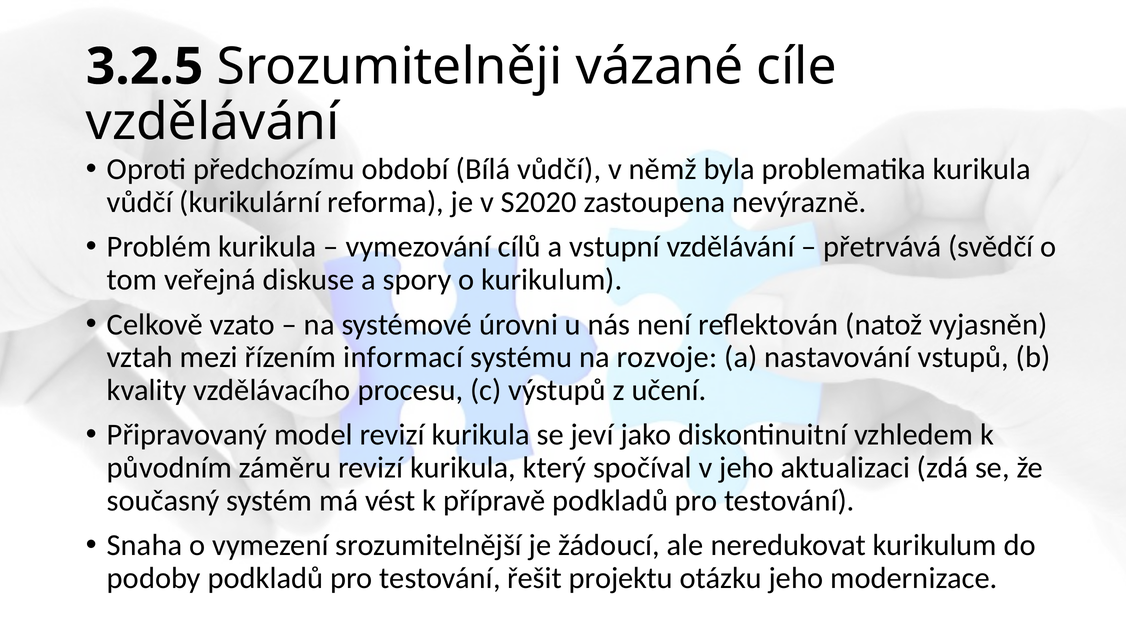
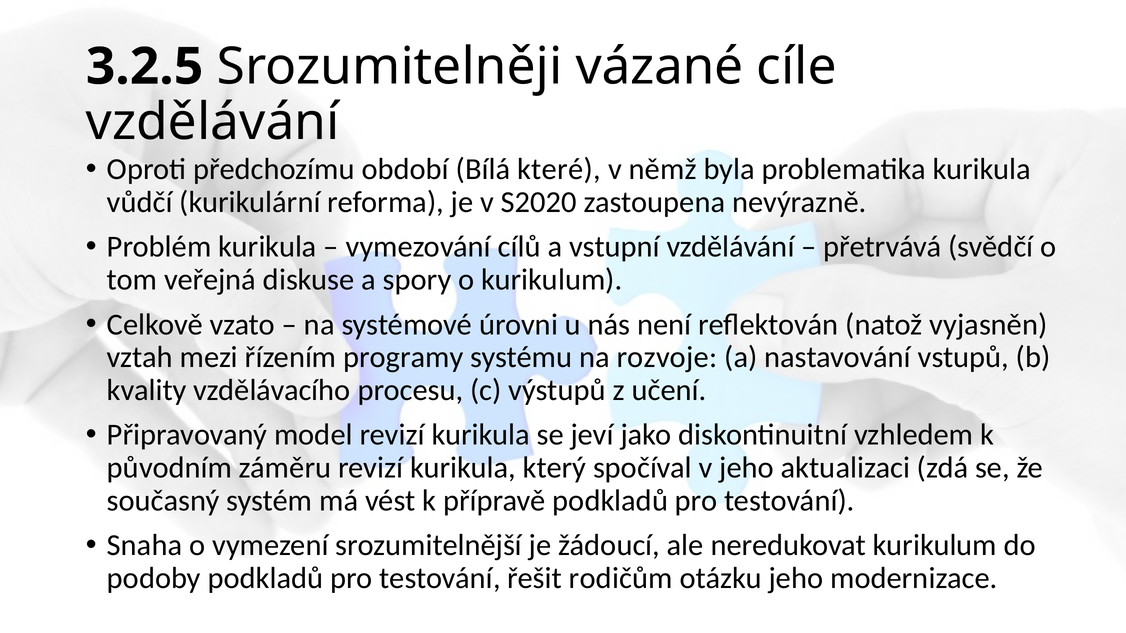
Bílá vůdčí: vůdčí -> které
informací: informací -> programy
projektu: projektu -> rodičům
